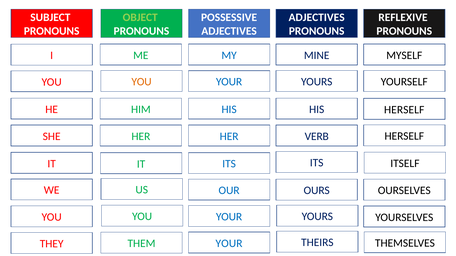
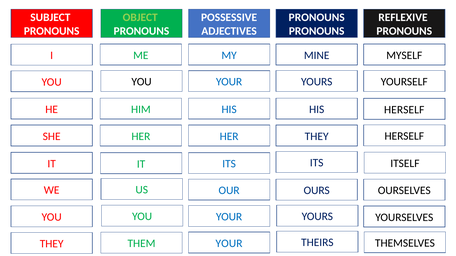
ADJECTIVES at (317, 17): ADJECTIVES -> PRONOUNS
YOU at (142, 82) colour: orange -> black
VERB at (317, 137): VERB -> THEY
